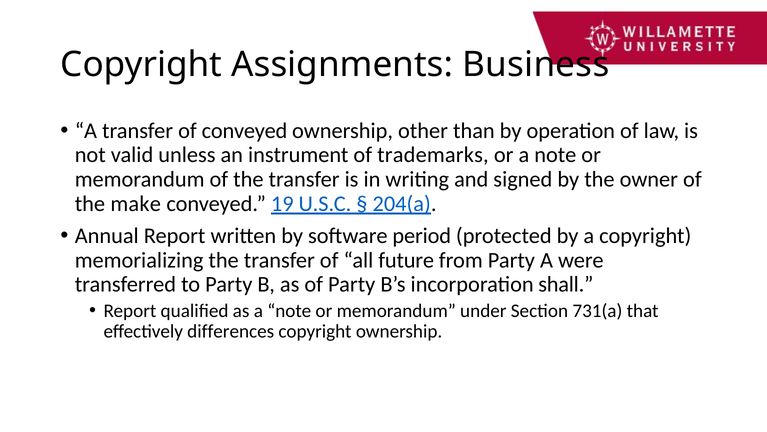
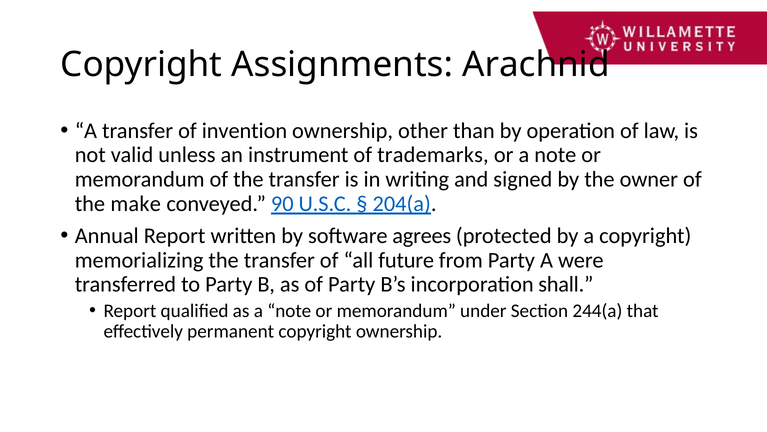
Business: Business -> Arachnid
of conveyed: conveyed -> invention
19: 19 -> 90
period: period -> agrees
731(a: 731(a -> 244(a
differences: differences -> permanent
